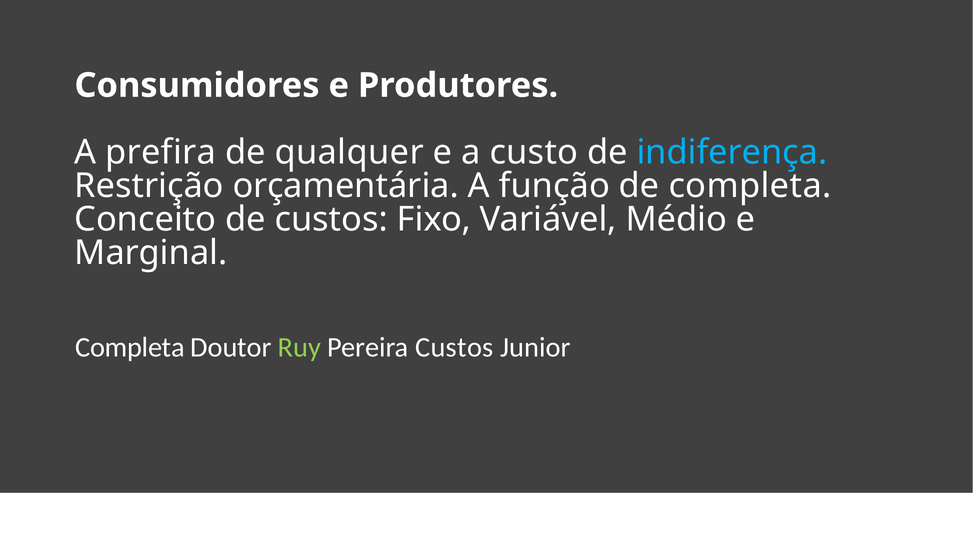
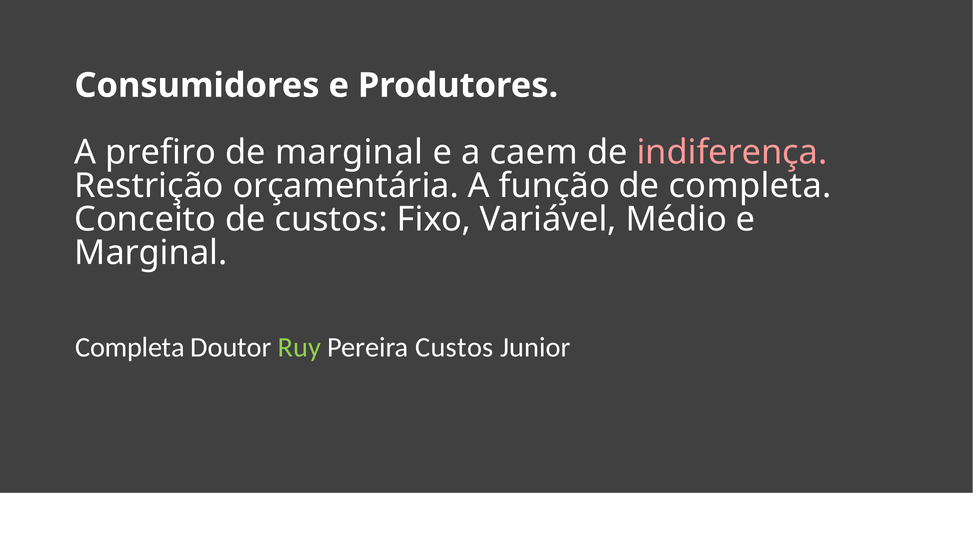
prefira: prefira -> prefiro
de qualquer: qualquer -> marginal
custo: custo -> caem
indiferença colour: light blue -> pink
